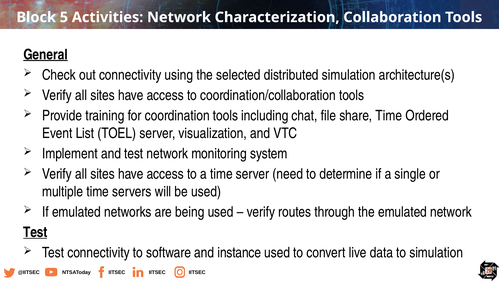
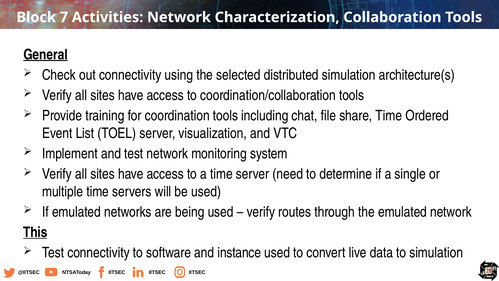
5: 5 -> 7
Test at (35, 232): Test -> This
